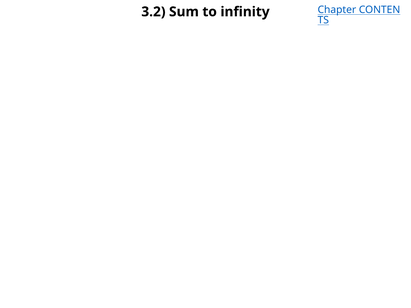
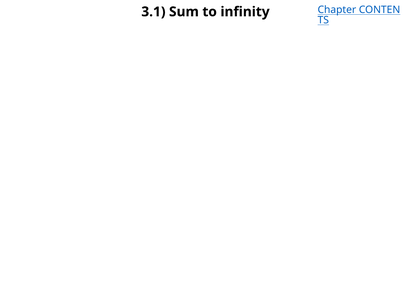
3.2: 3.2 -> 3.1
